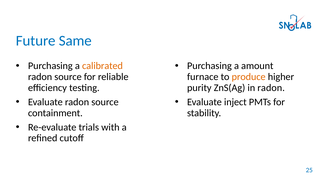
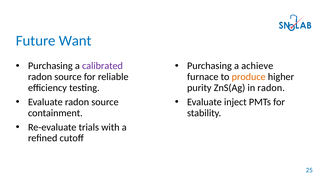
Same: Same -> Want
calibrated colour: orange -> purple
amount: amount -> achieve
